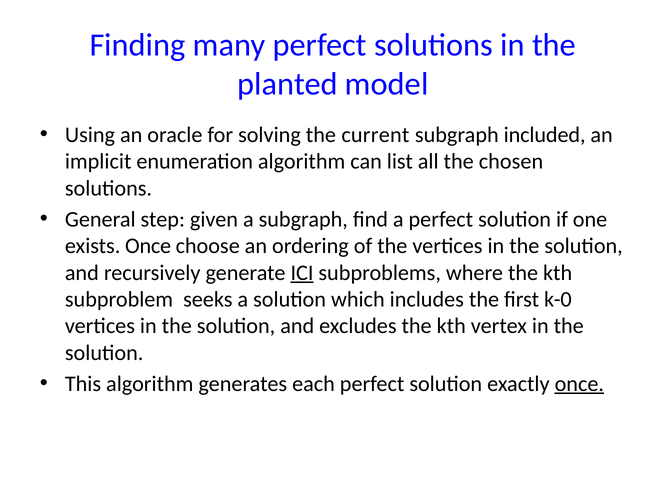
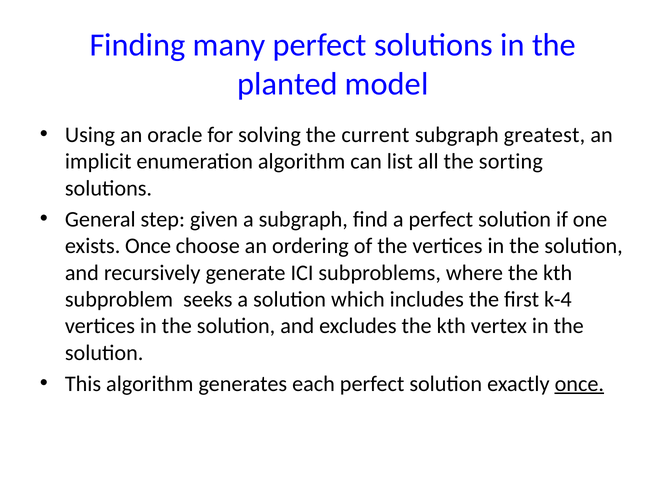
included: included -> greatest
chosen: chosen -> sorting
ICI underline: present -> none
k-0: k-0 -> k-4
